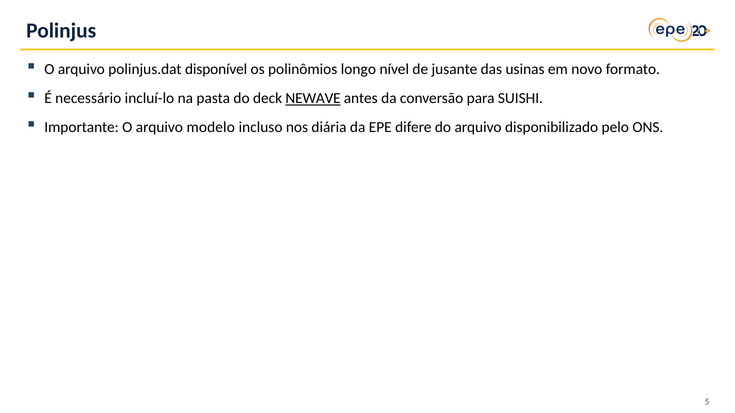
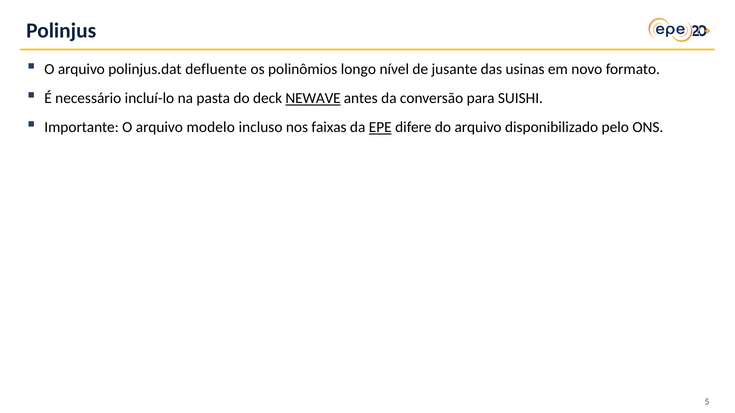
disponível: disponível -> defluente
diária: diária -> faixas
EPE underline: none -> present
